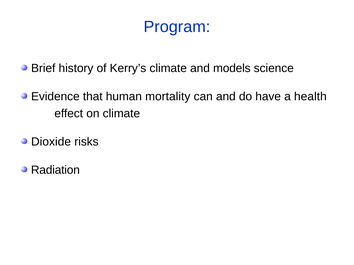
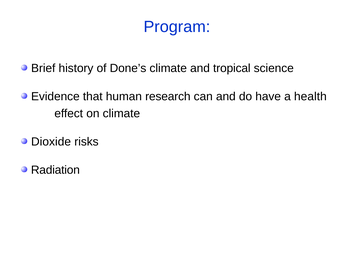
Kerry’s: Kerry’s -> Done’s
models: models -> tropical
mortality: mortality -> research
